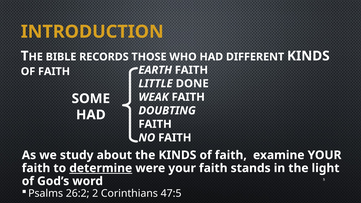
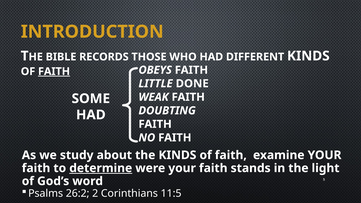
EARTH: EARTH -> OBEYS
FAITH at (54, 71) underline: none -> present
47:5: 47:5 -> 11:5
